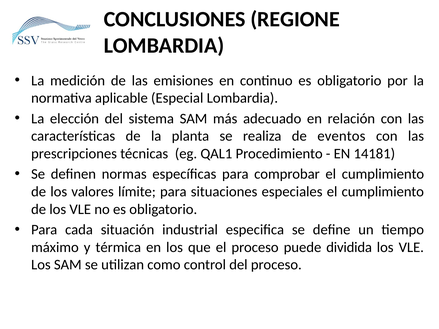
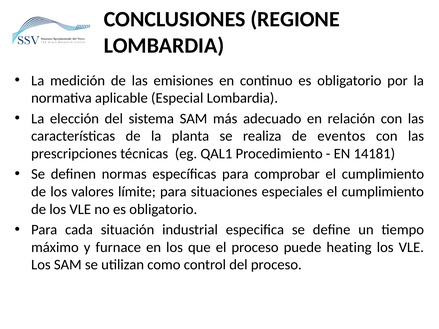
térmica: térmica -> furnace
dividida: dividida -> heating
